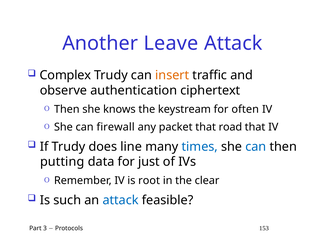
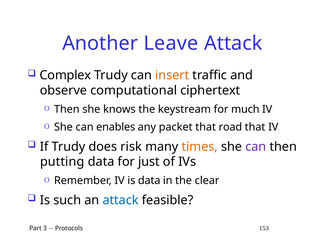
authentication: authentication -> computational
often: often -> much
firewall: firewall -> enables
line: line -> risk
times colour: blue -> orange
can at (256, 146) colour: blue -> purple
is root: root -> data
